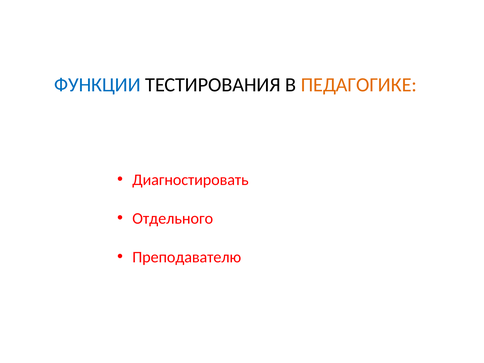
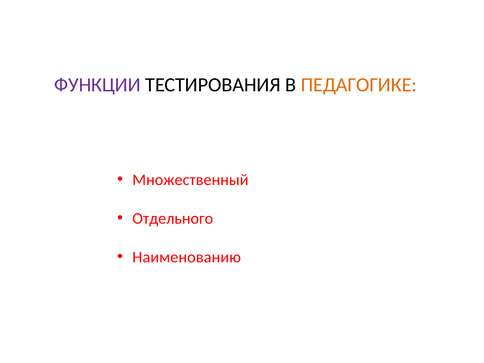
ФУНКЦИИ colour: blue -> purple
Диагностировать: Диагностировать -> Множественный
Преподавателю: Преподавателю -> Наименованию
